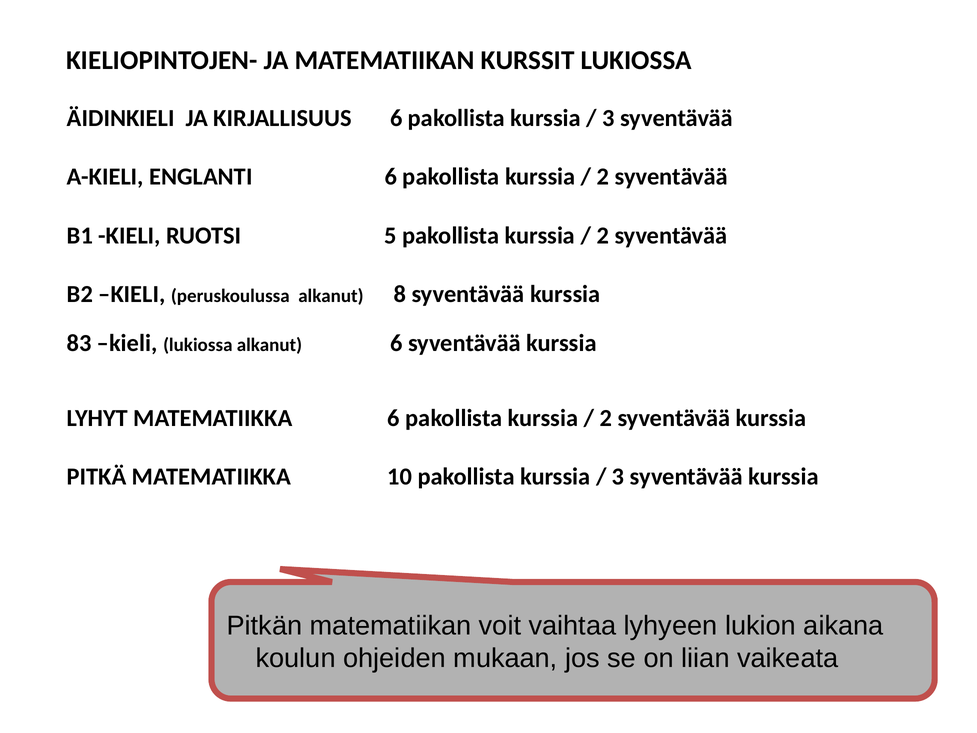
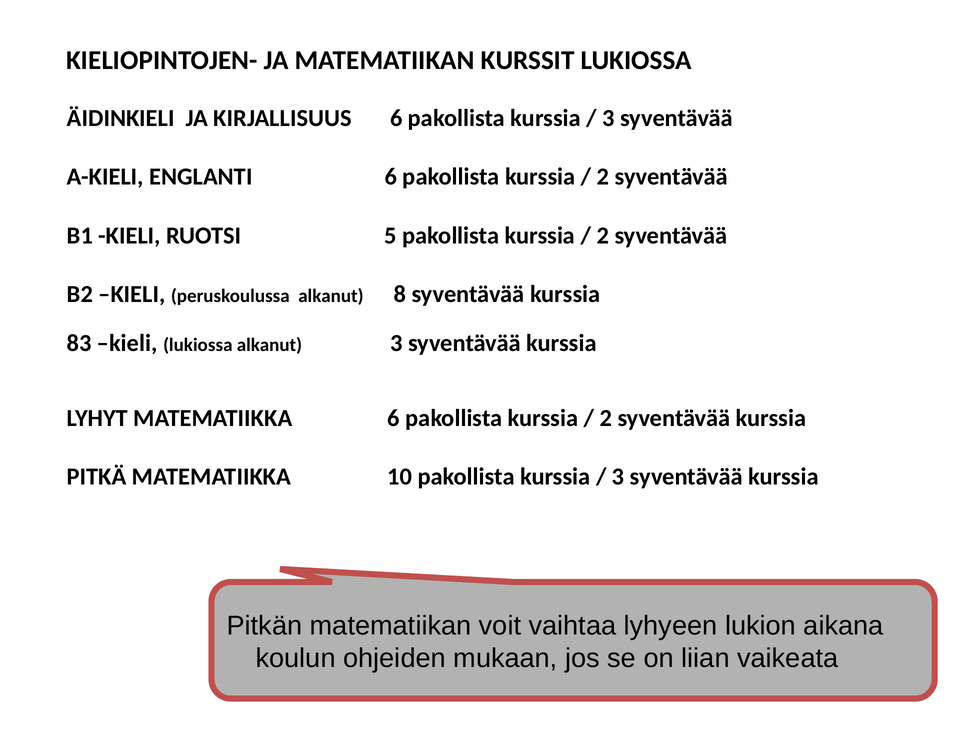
alkanut 6: 6 -> 3
